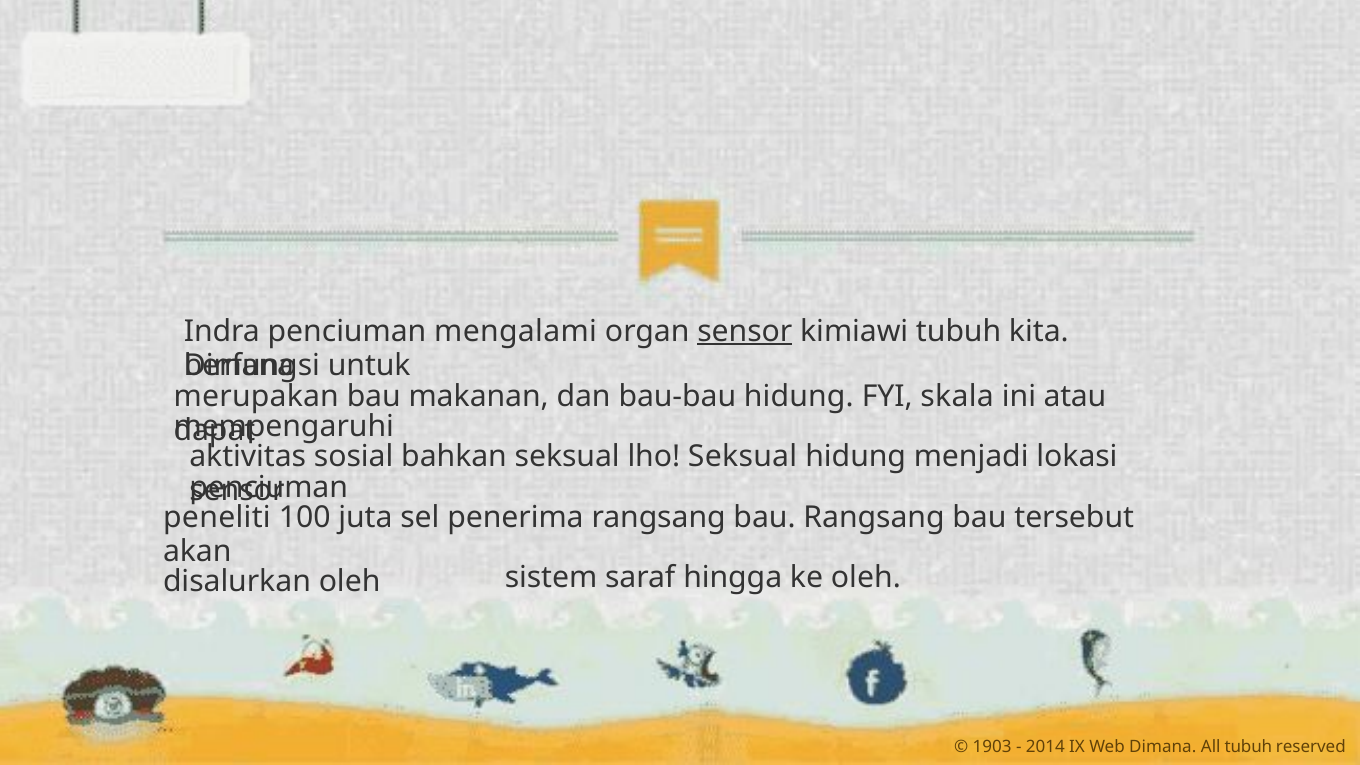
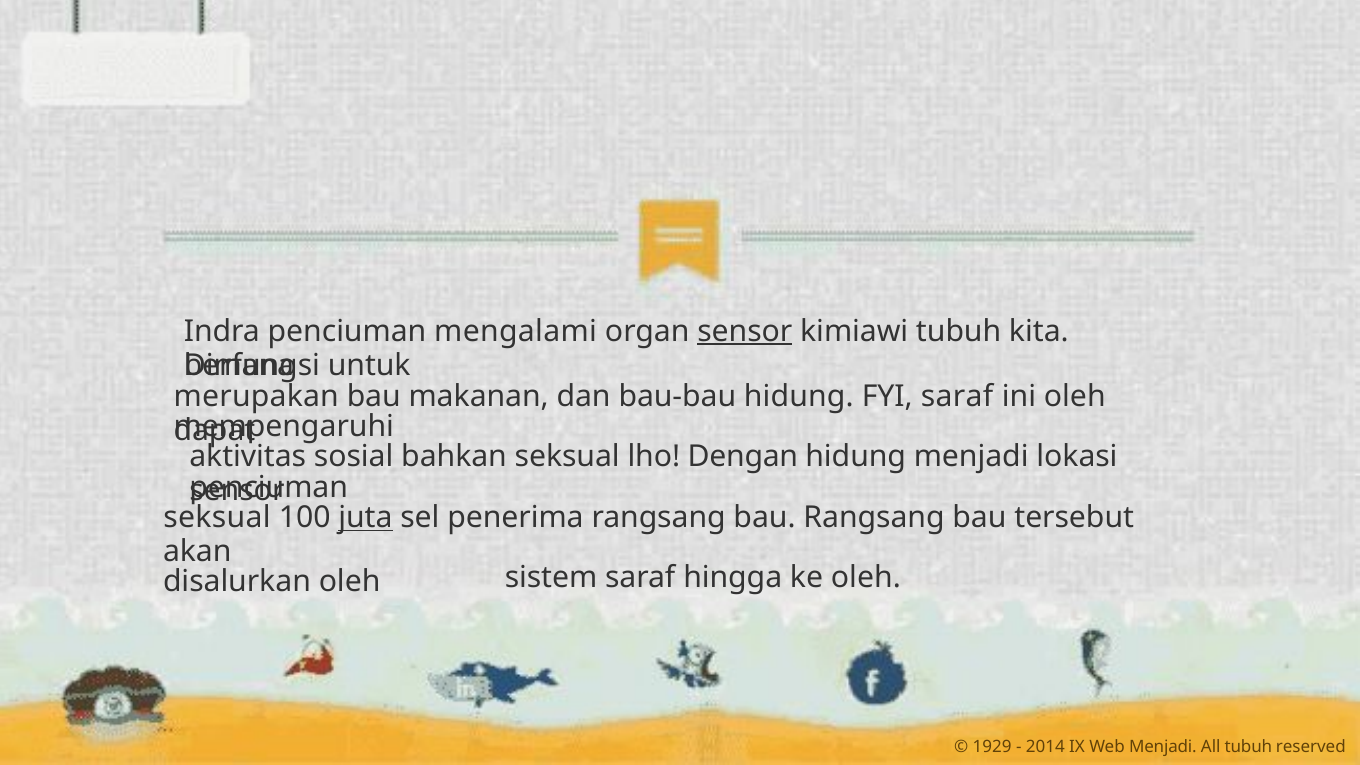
FYI skala: skala -> saraf
ini atau: atau -> oleh
lho Seksual: Seksual -> Dengan
peneliti at (217, 517): peneliti -> seksual
juta underline: none -> present
1903: 1903 -> 1929
Web Dimana: Dimana -> Menjadi
